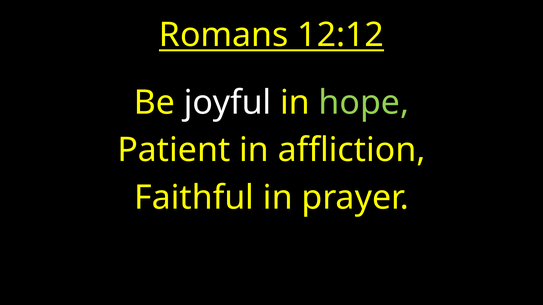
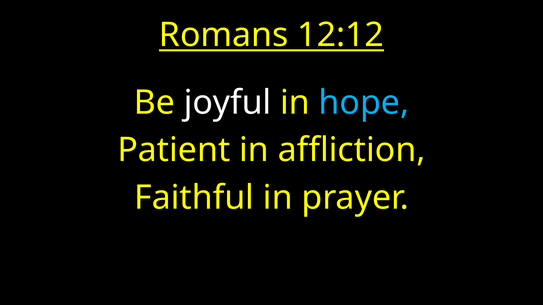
hope colour: light green -> light blue
